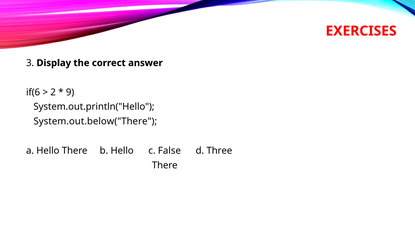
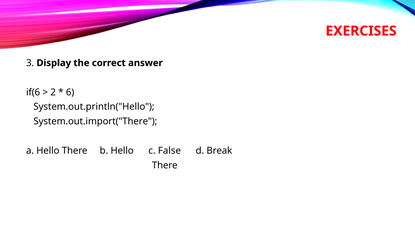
9: 9 -> 6
System.out.below("There: System.out.below("There -> System.out.import("There
Three: Three -> Break
